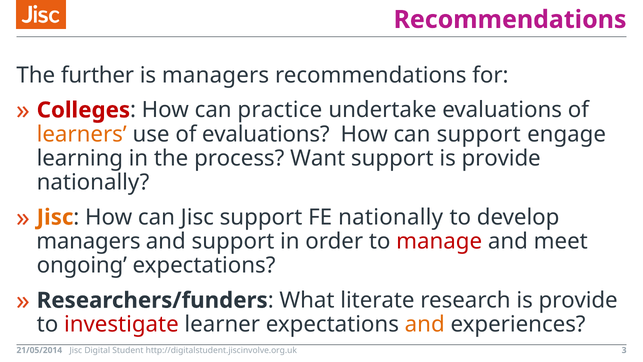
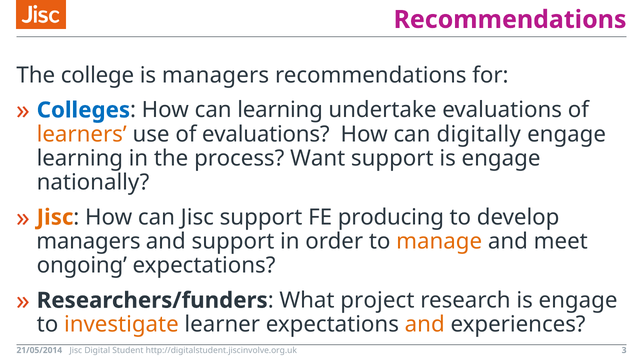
further: further -> college
Colleges colour: red -> blue
can practice: practice -> learning
can support: support -> digitally
support is provide: provide -> engage
FE nationally: nationally -> producing
manage colour: red -> orange
literate: literate -> project
research is provide: provide -> engage
investigate colour: red -> orange
